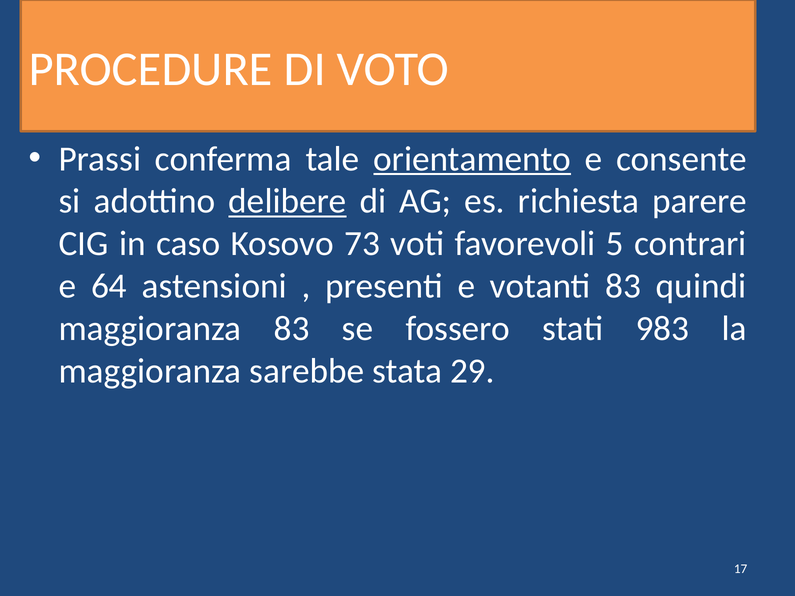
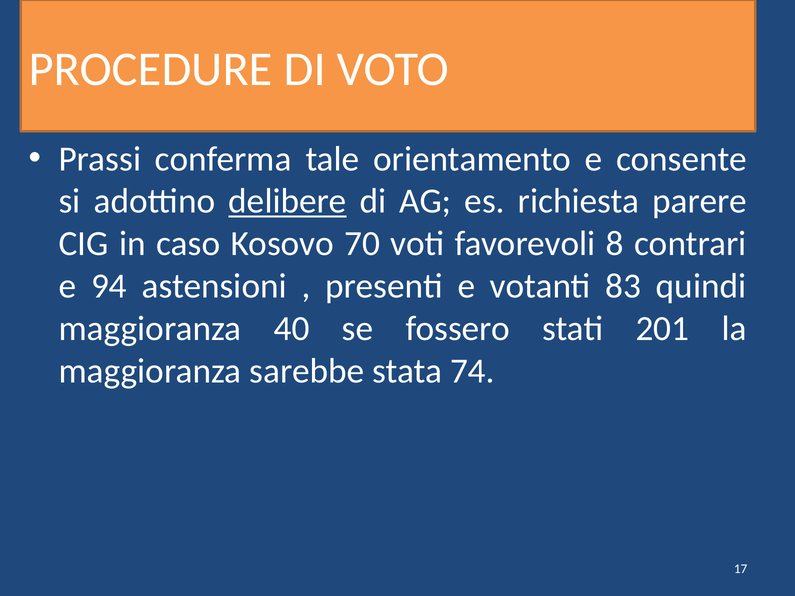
orientamento underline: present -> none
73: 73 -> 70
5: 5 -> 8
64: 64 -> 94
maggioranza 83: 83 -> 40
983: 983 -> 201
29: 29 -> 74
